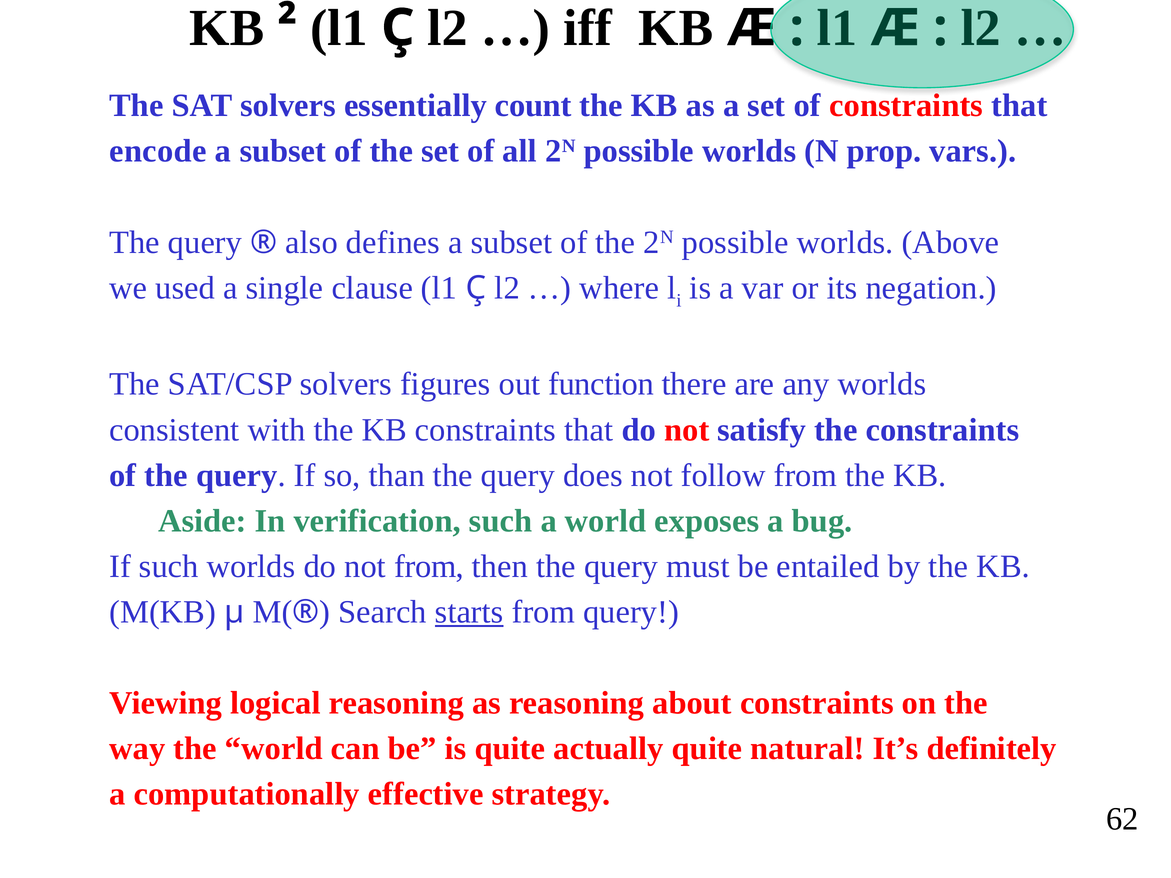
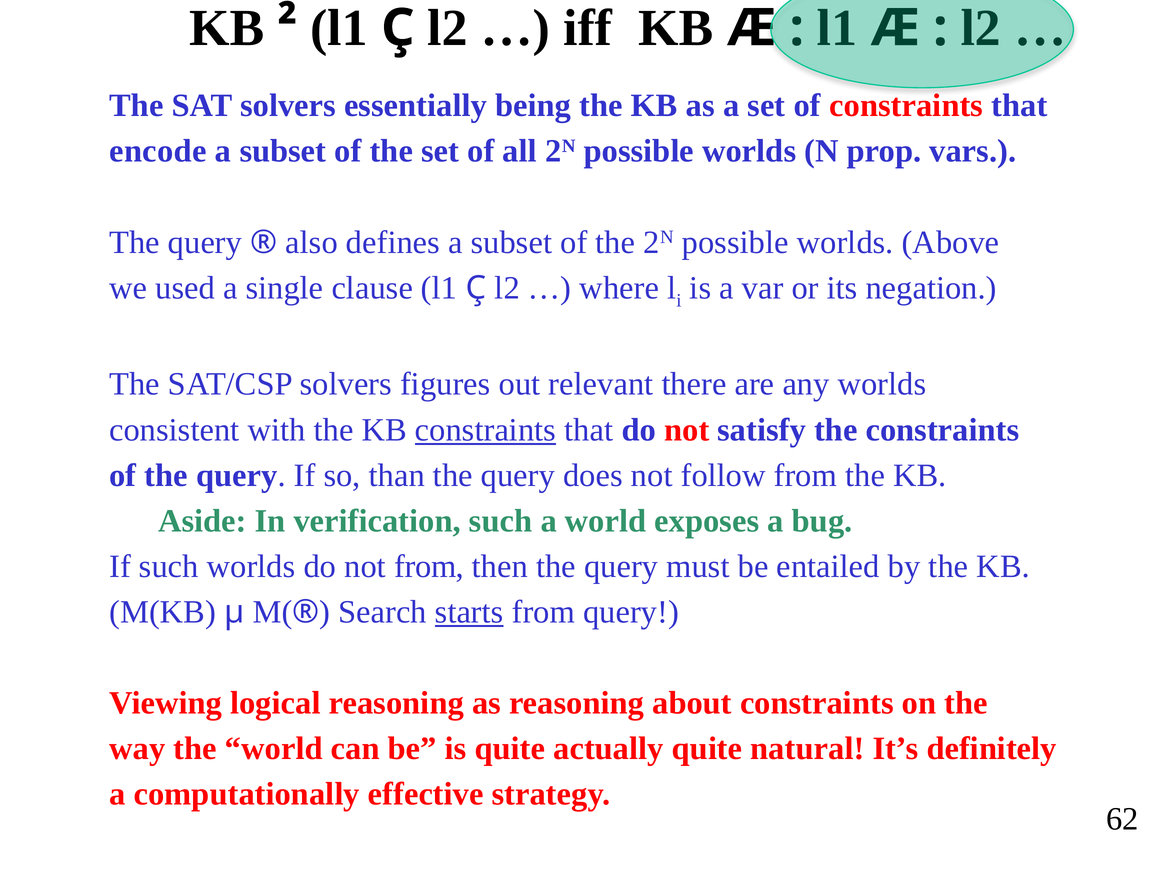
count: count -> being
function: function -> relevant
constraints at (485, 430) underline: none -> present
